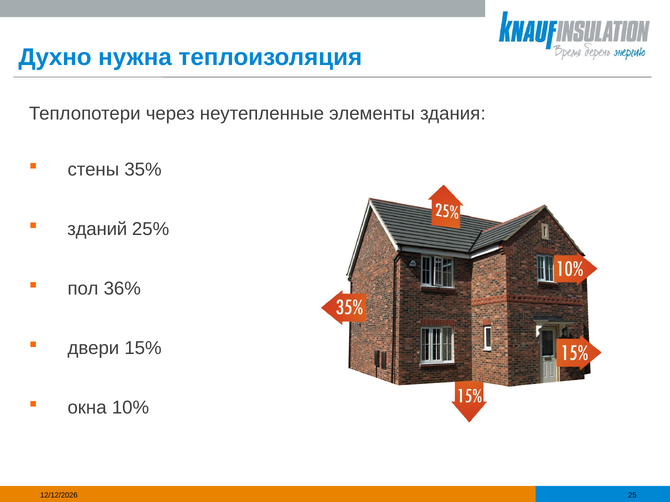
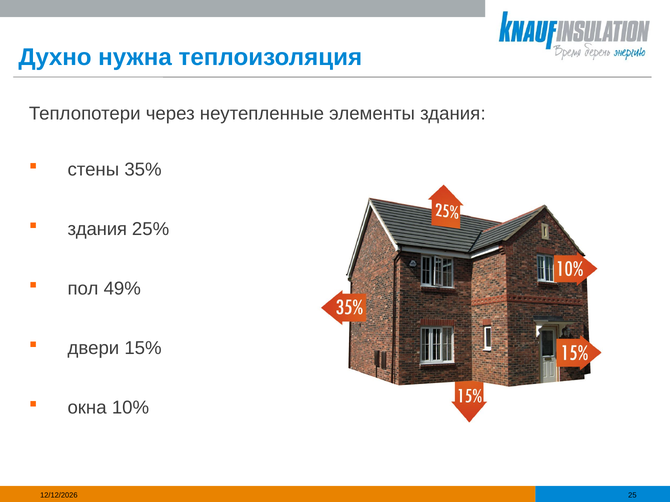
зданий at (97, 229): зданий -> здания
36%: 36% -> 49%
